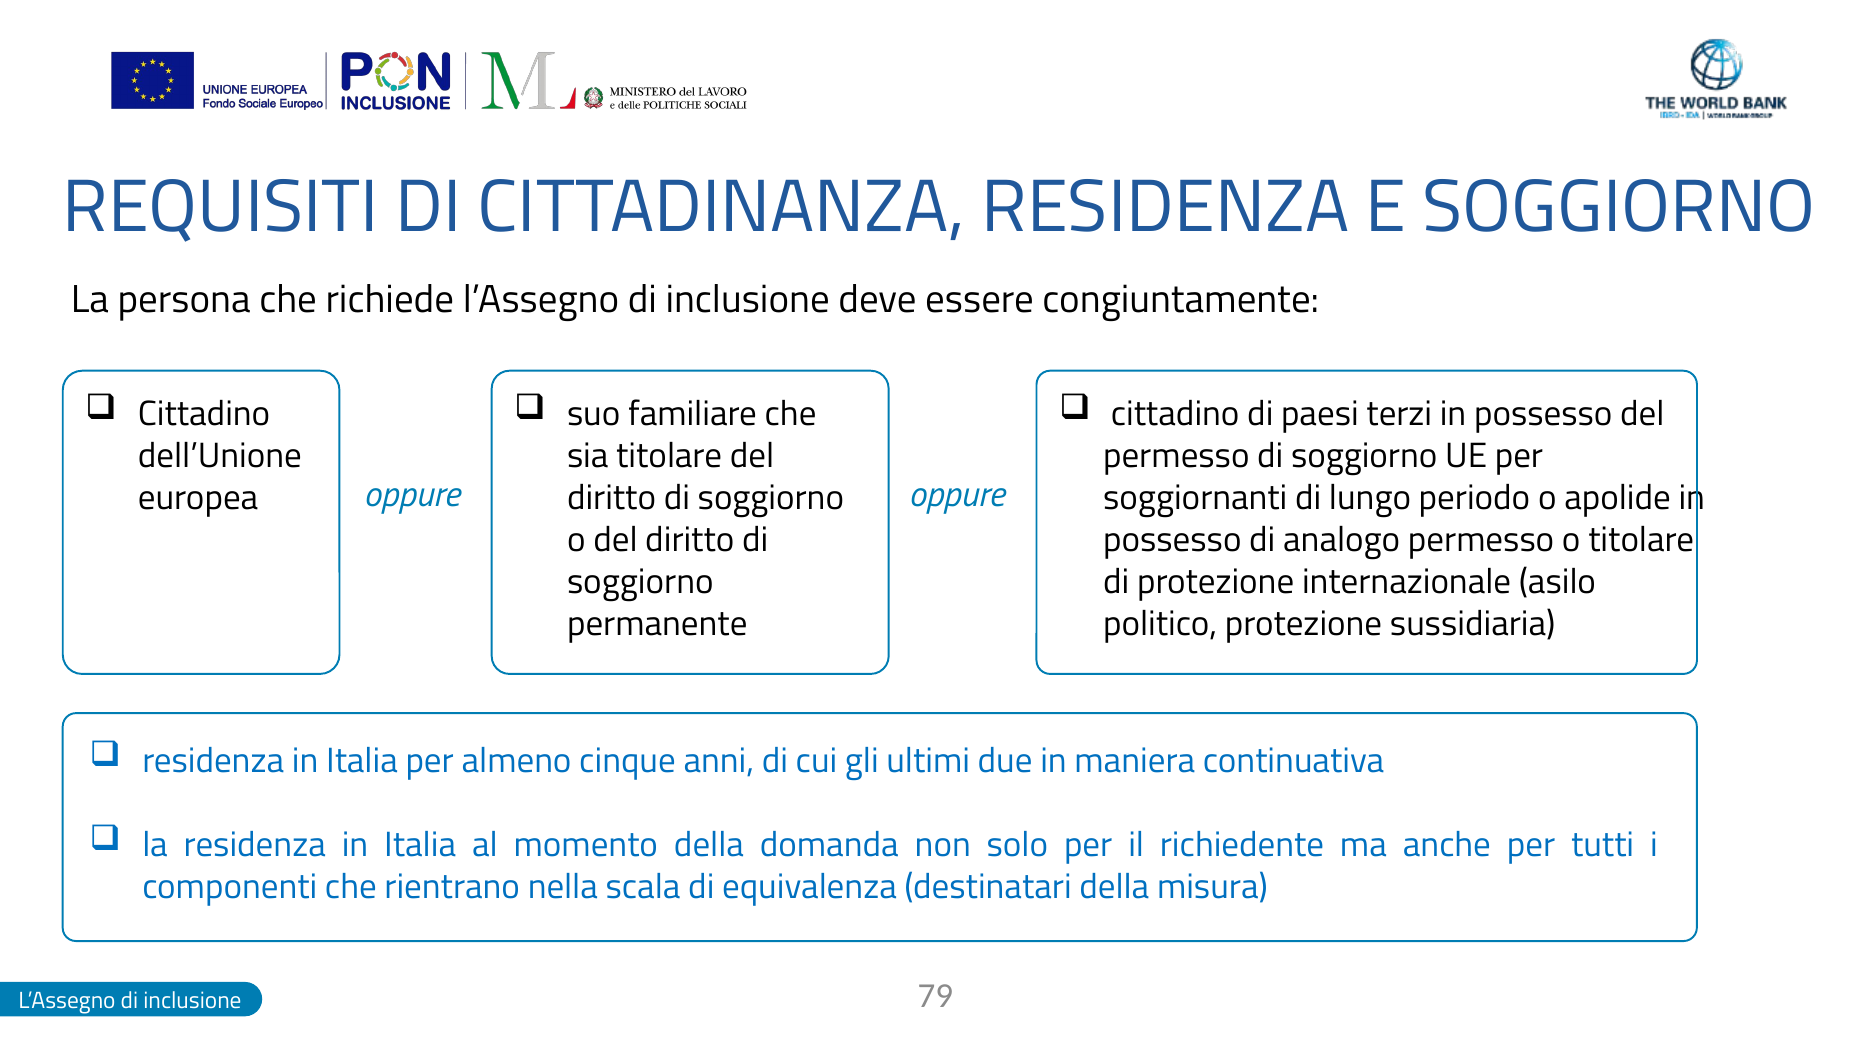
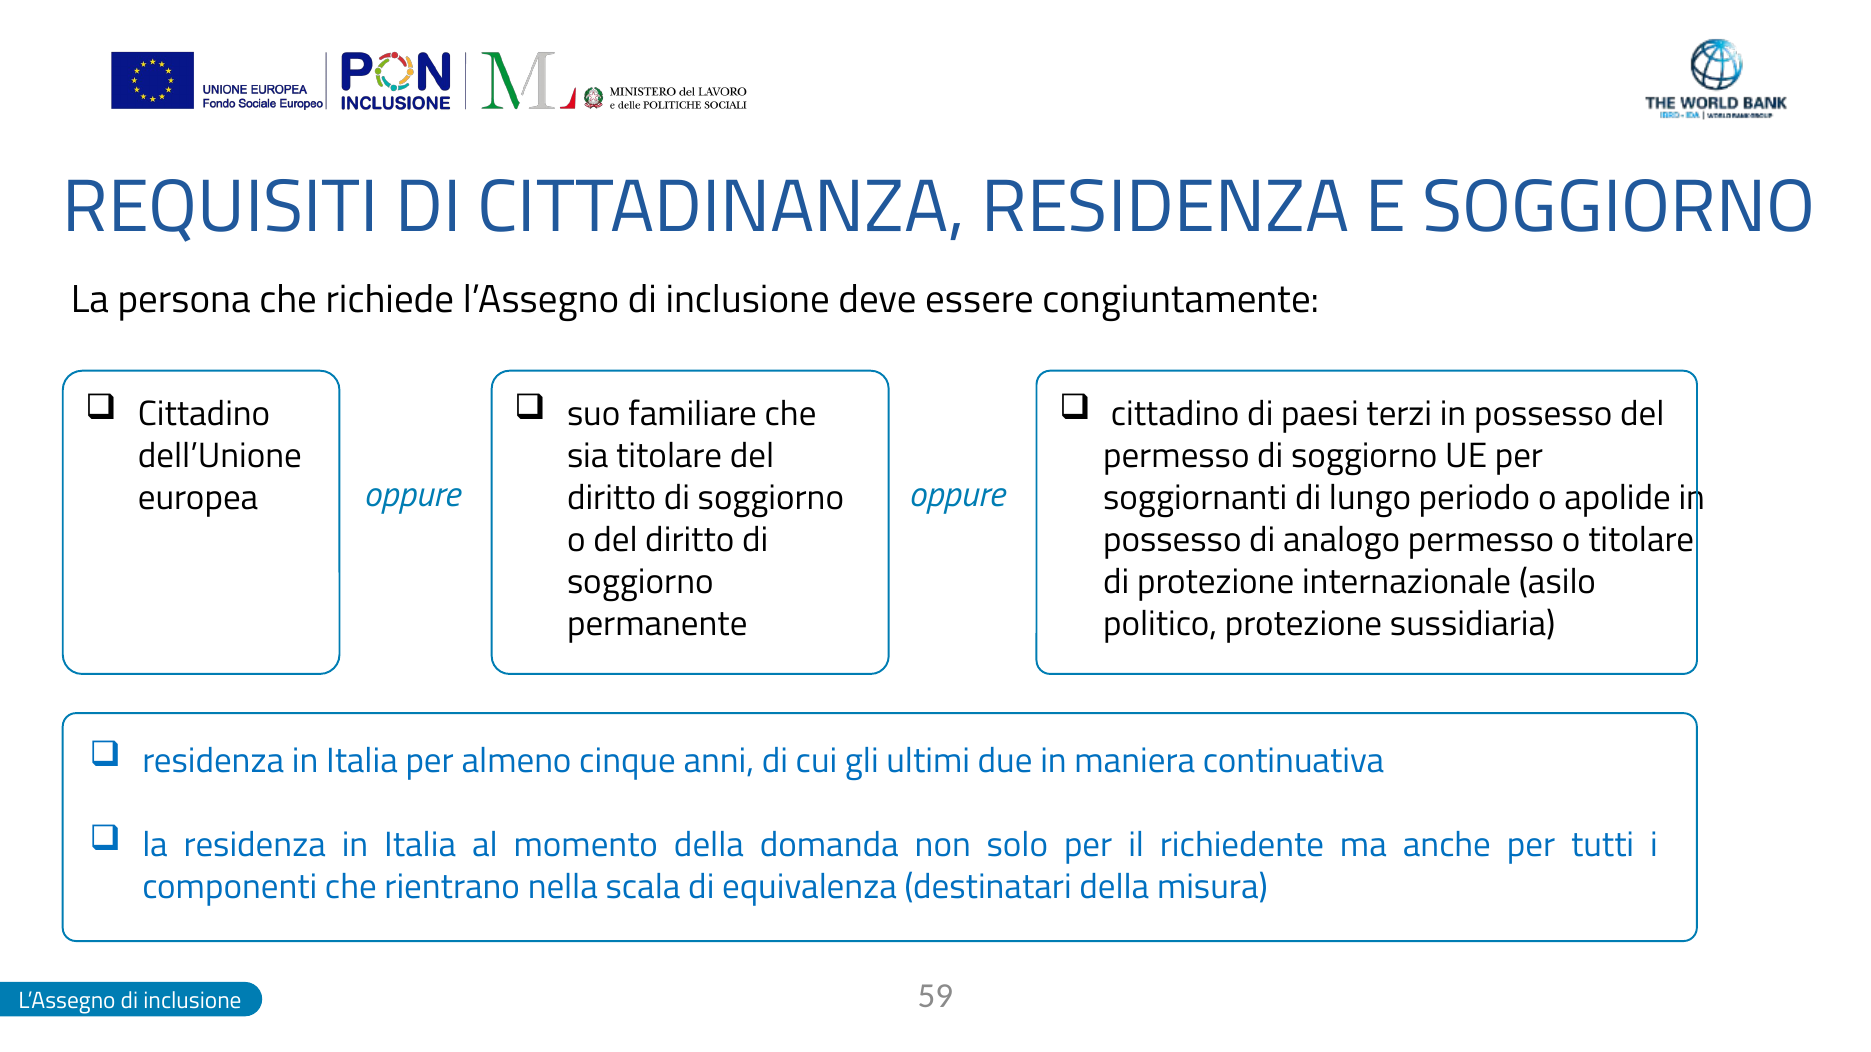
79: 79 -> 59
